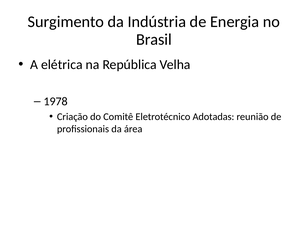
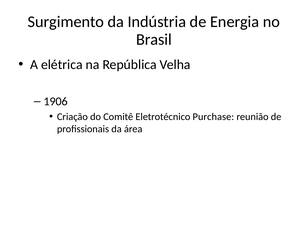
1978: 1978 -> 1906
Adotadas: Adotadas -> Purchase
